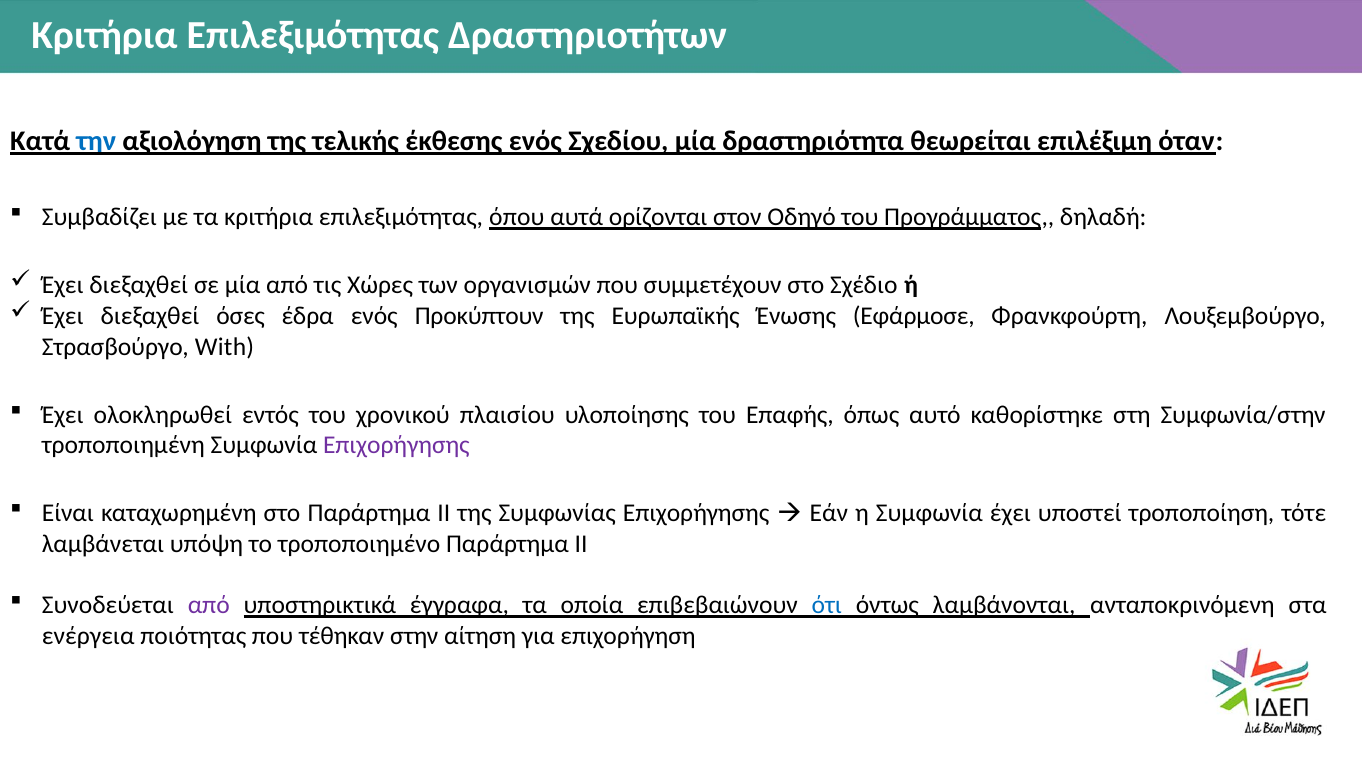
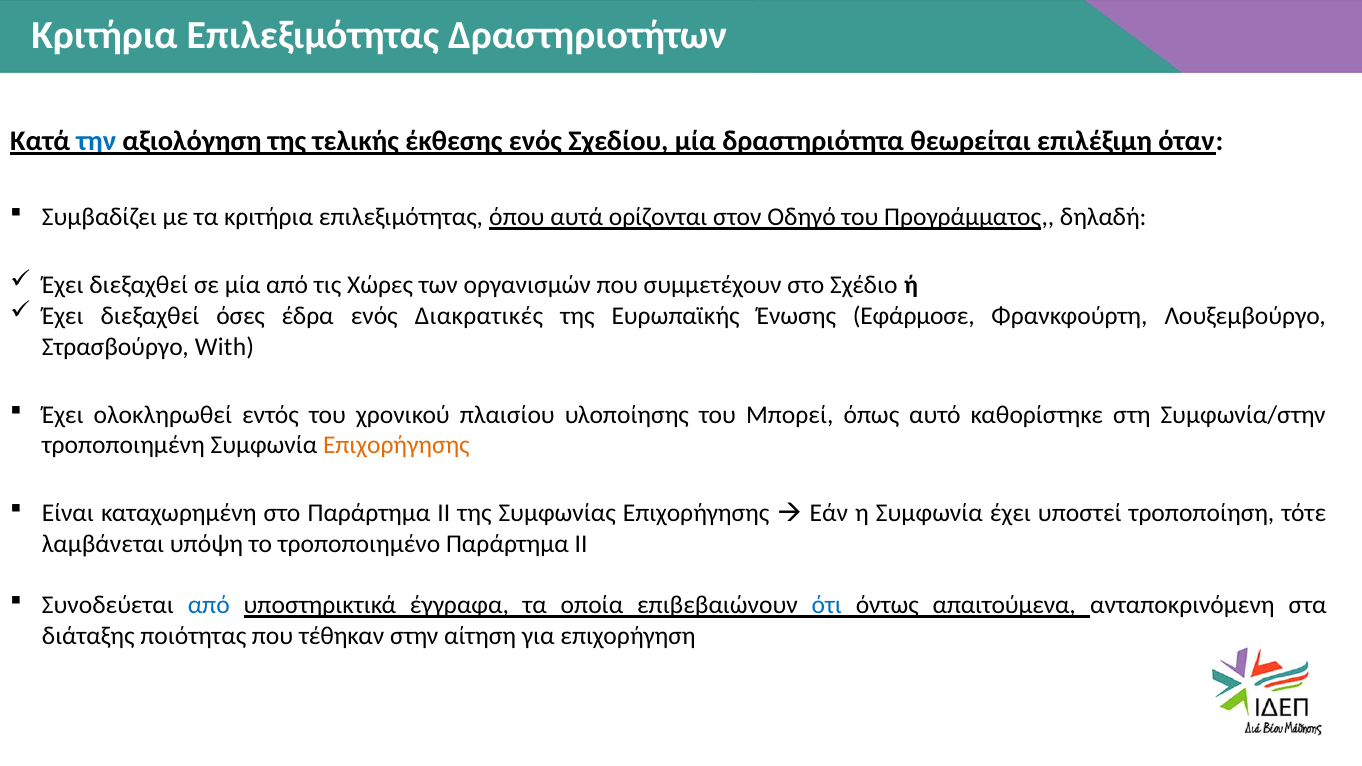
Προκύπτουν: Προκύπτουν -> Διακρατικές
Επαφής: Επαφής -> Μπορεί
Επιχορήγησης at (396, 446) colour: purple -> orange
από at (209, 606) colour: purple -> blue
λαμβάνονται: λαμβάνονται -> απαιτούμενα
ενέργεια: ενέργεια -> διάταξης
